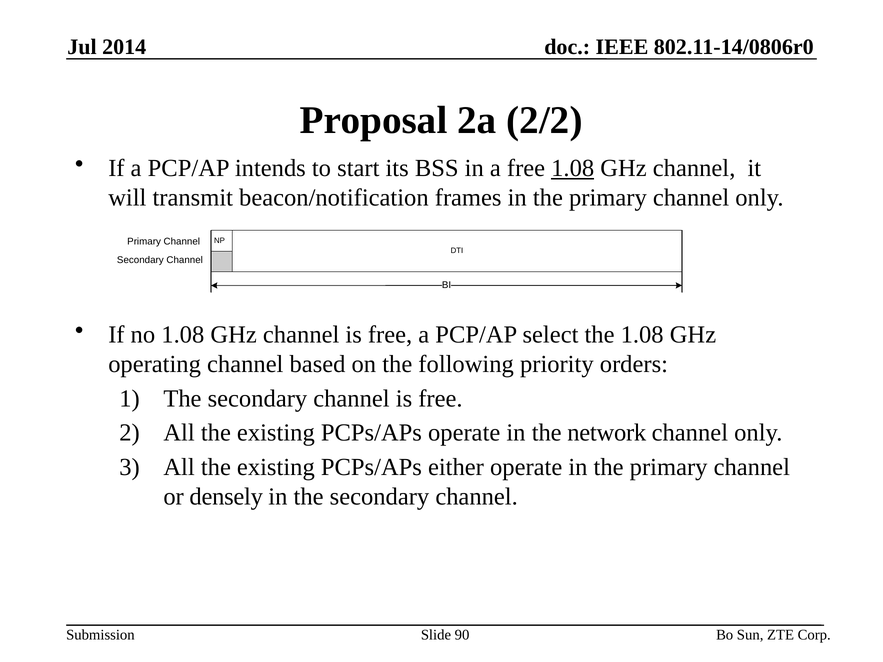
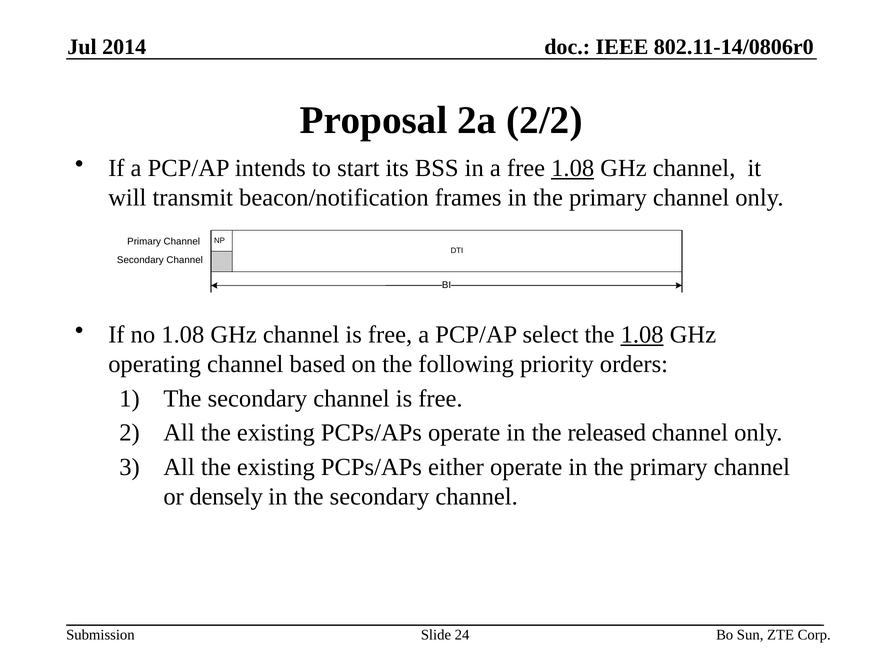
1.08 at (642, 335) underline: none -> present
network: network -> released
90: 90 -> 24
